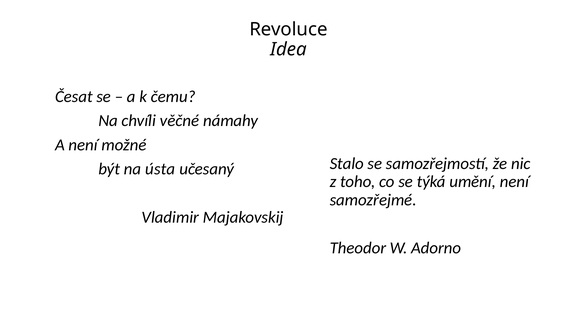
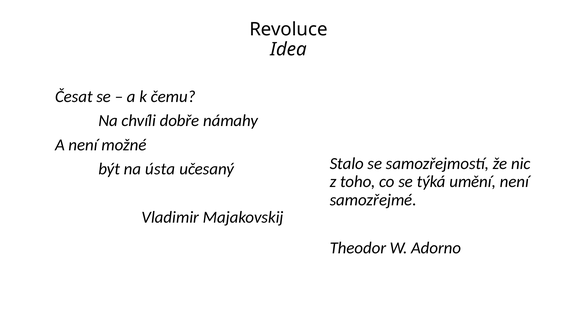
věčné: věčné -> dobře
